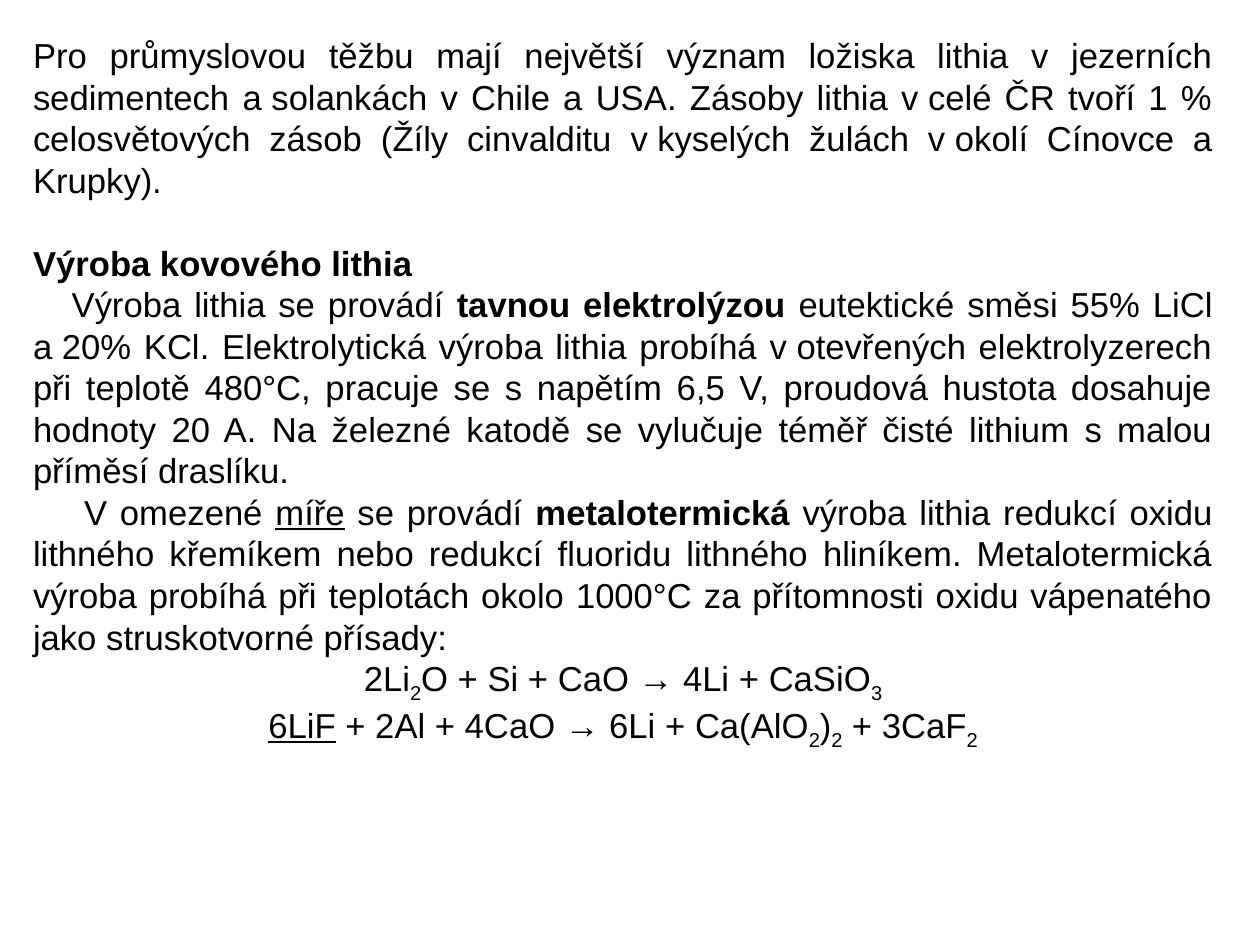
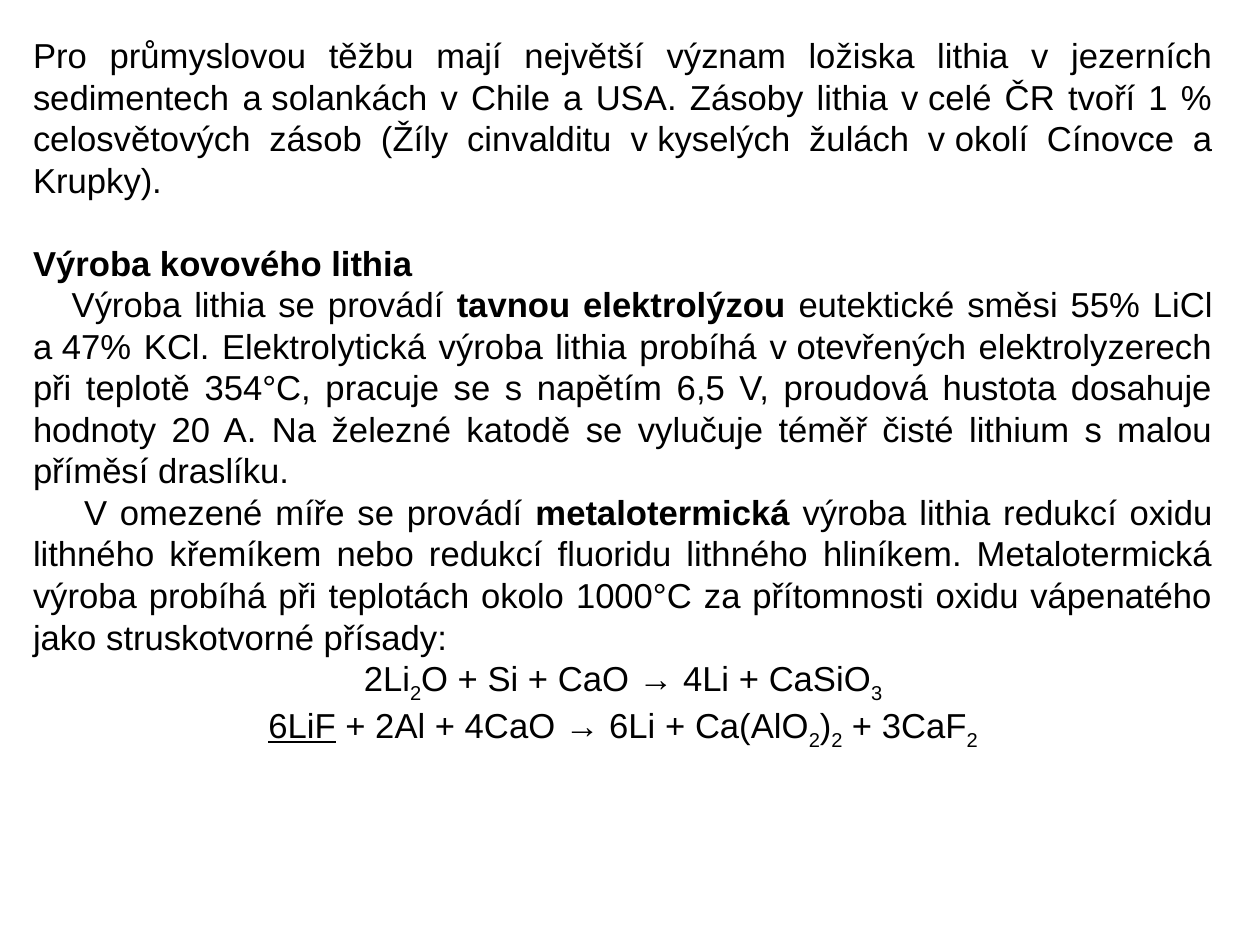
20%: 20% -> 47%
480°C: 480°C -> 354°C
míře underline: present -> none
